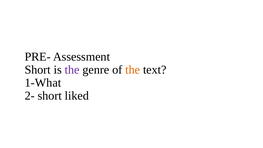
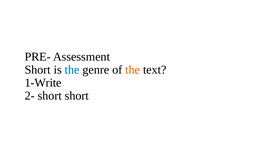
the at (72, 70) colour: purple -> blue
1-What: 1-What -> 1-Write
short liked: liked -> short
